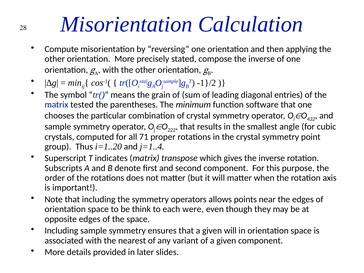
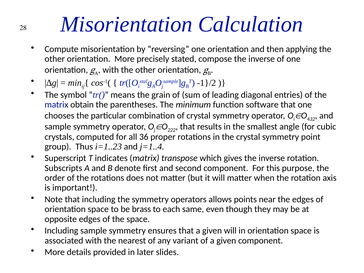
tested: tested -> obtain
71: 71 -> 36
i=1..20: i=1..20 -> i=1..23
think: think -> brass
were: were -> same
